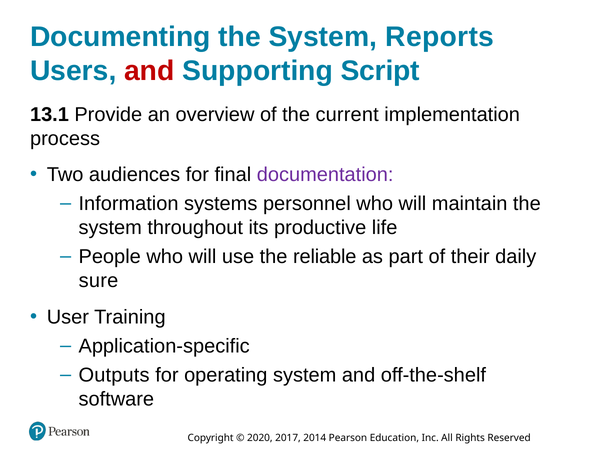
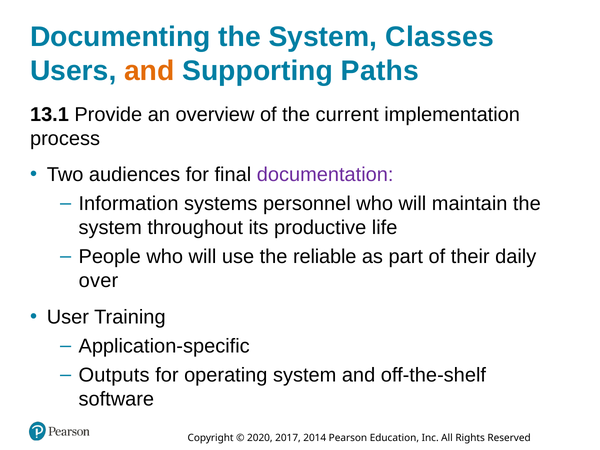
Reports: Reports -> Classes
and at (149, 71) colour: red -> orange
Script: Script -> Paths
sure: sure -> over
